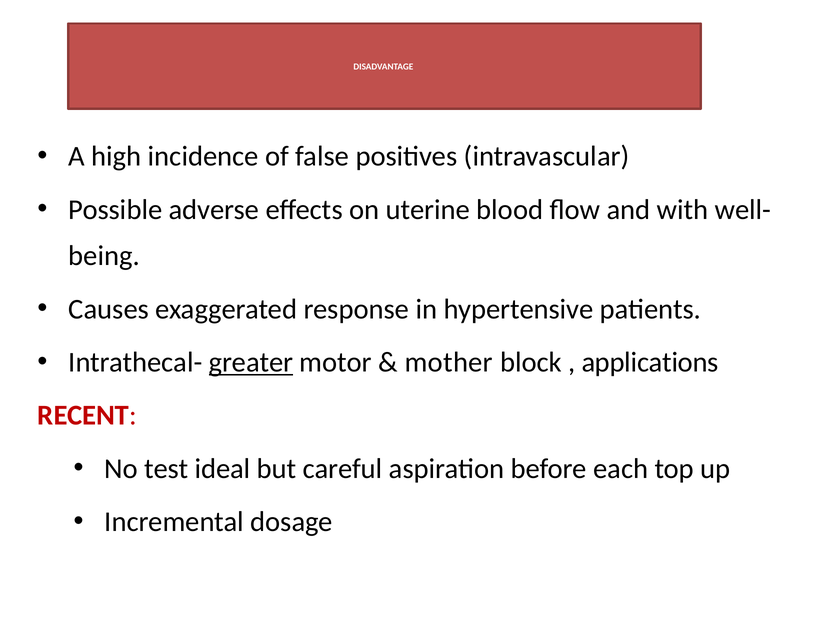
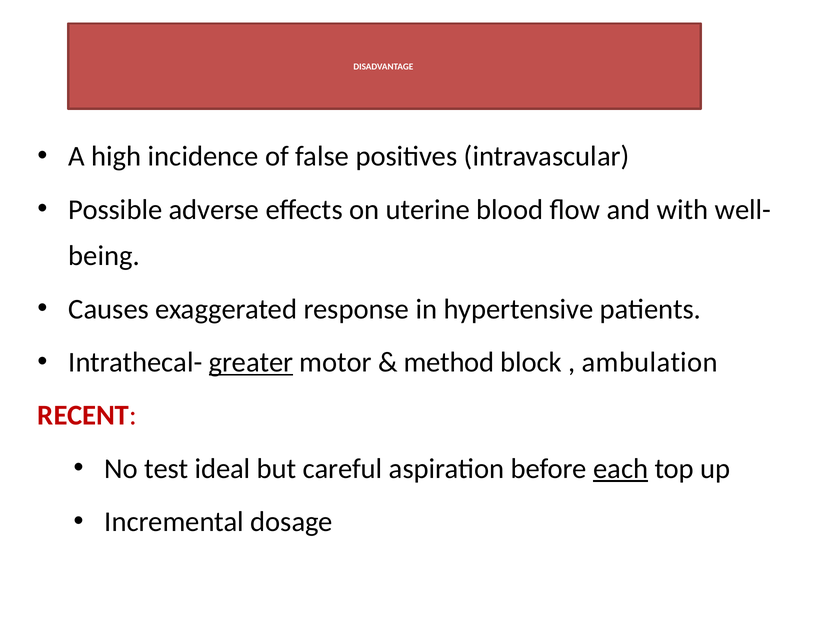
mother: mother -> method
applications: applications -> ambulation
each underline: none -> present
